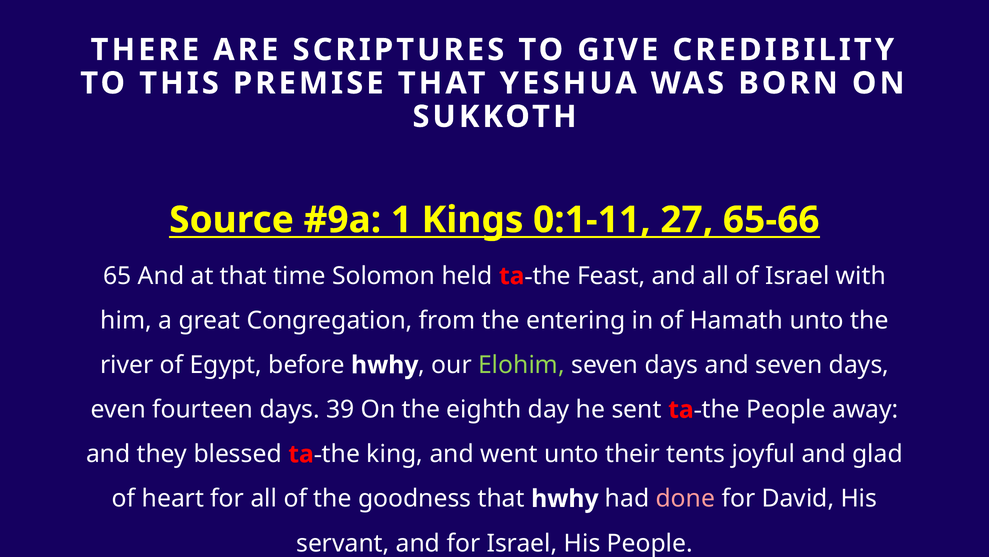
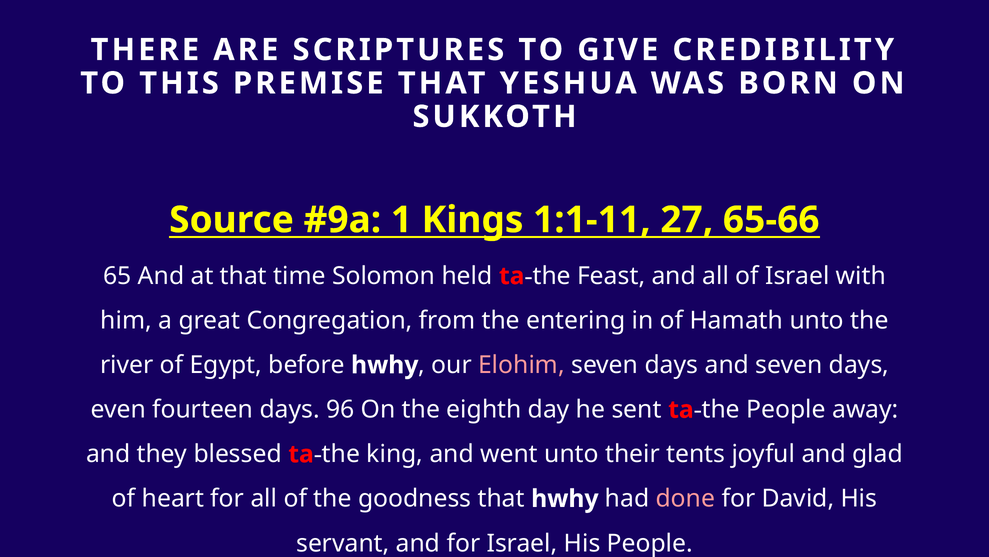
0:1-11: 0:1-11 -> 1:1-11
Elohim colour: light green -> pink
39: 39 -> 96
